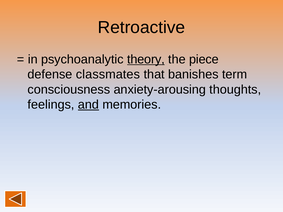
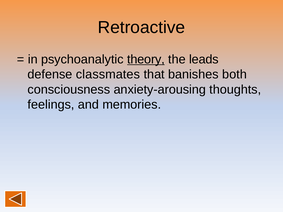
piece: piece -> leads
term: term -> both
and underline: present -> none
